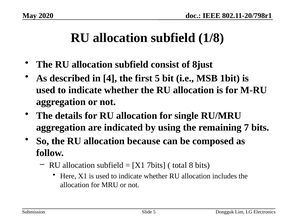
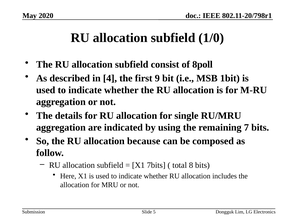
1/8: 1/8 -> 1/0
8just: 8just -> 8poll
first 5: 5 -> 9
